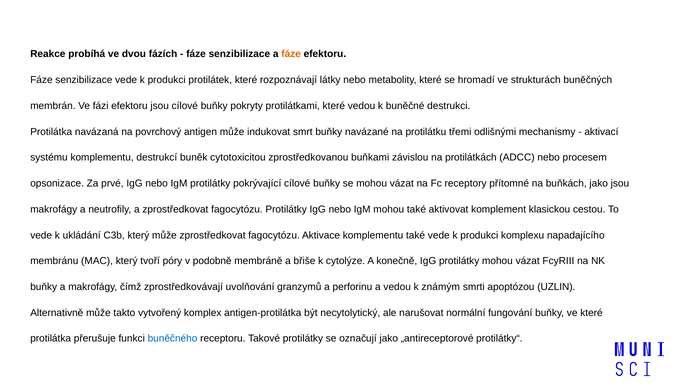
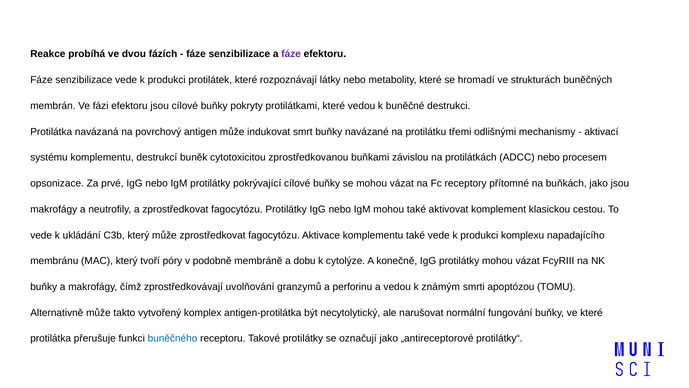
fáze at (291, 54) colour: orange -> purple
břiše: břiše -> dobu
UZLIN: UZLIN -> TOMU
